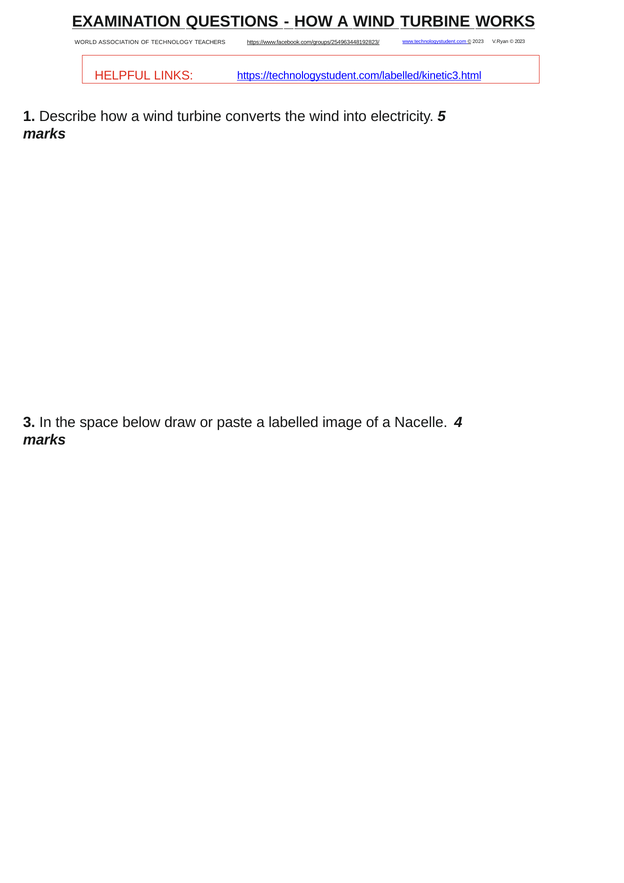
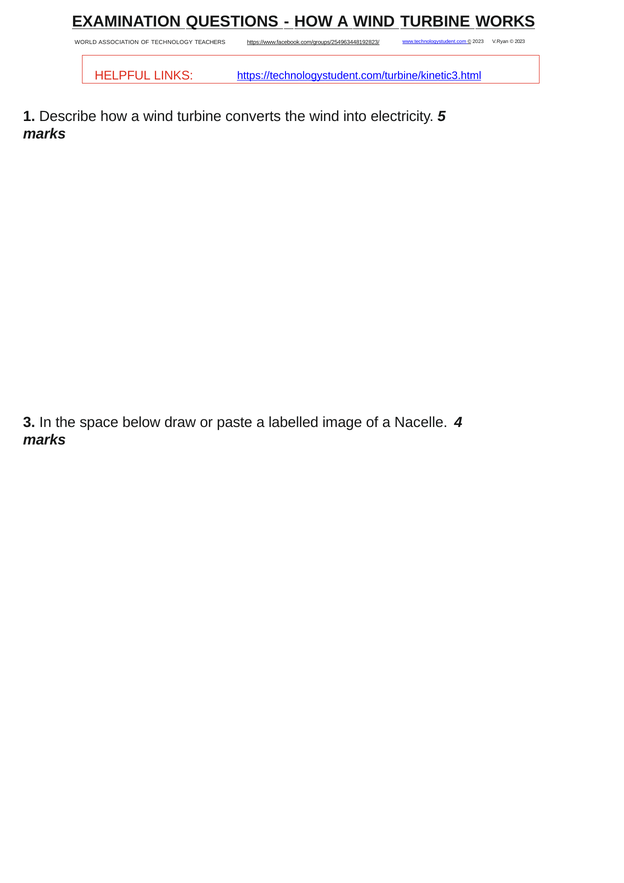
https://technologystudent.com/labelled/kinetic3.html: https://technologystudent.com/labelled/kinetic3.html -> https://technologystudent.com/turbine/kinetic3.html
